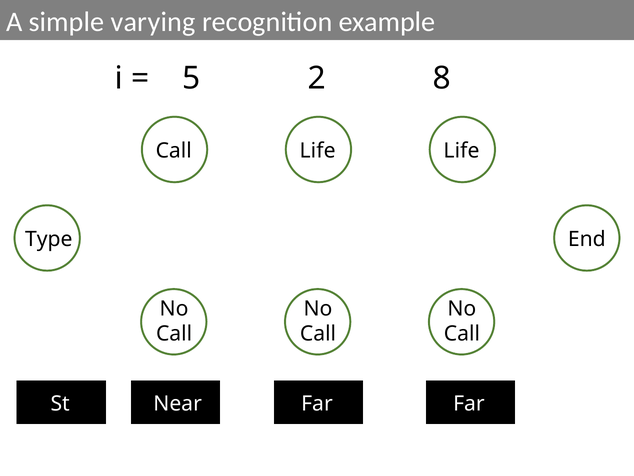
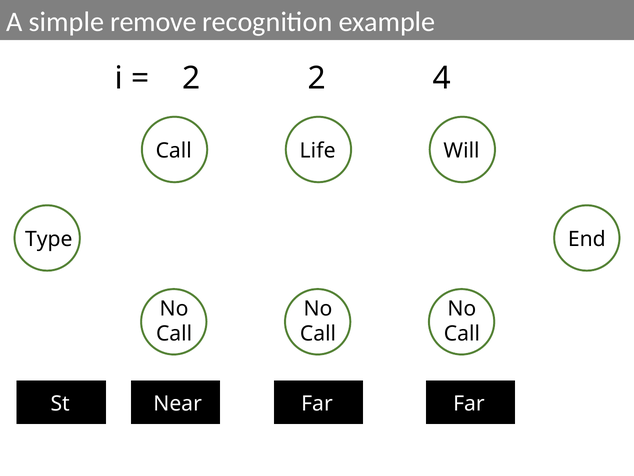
varying: varying -> remove
5 at (192, 78): 5 -> 2
8: 8 -> 4
Life at (461, 151): Life -> Will
